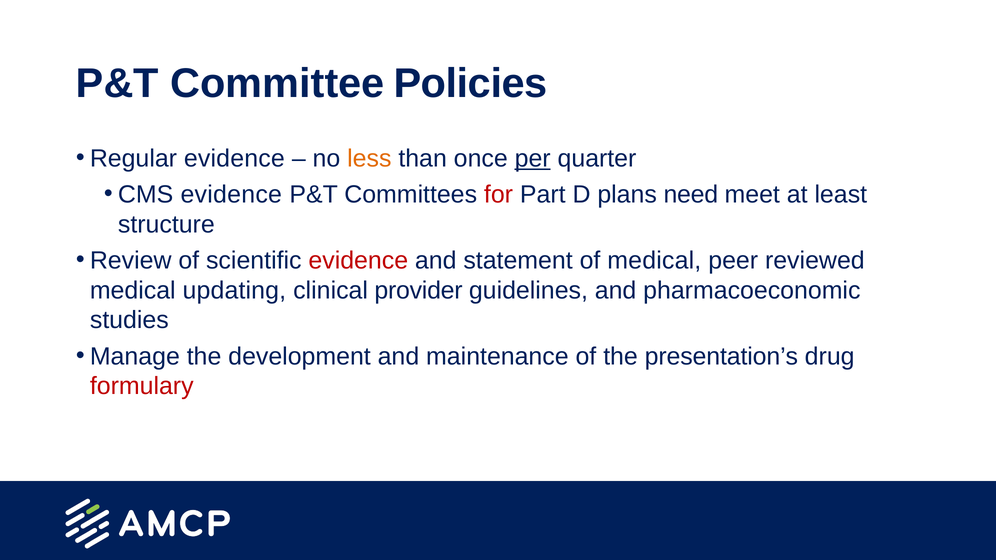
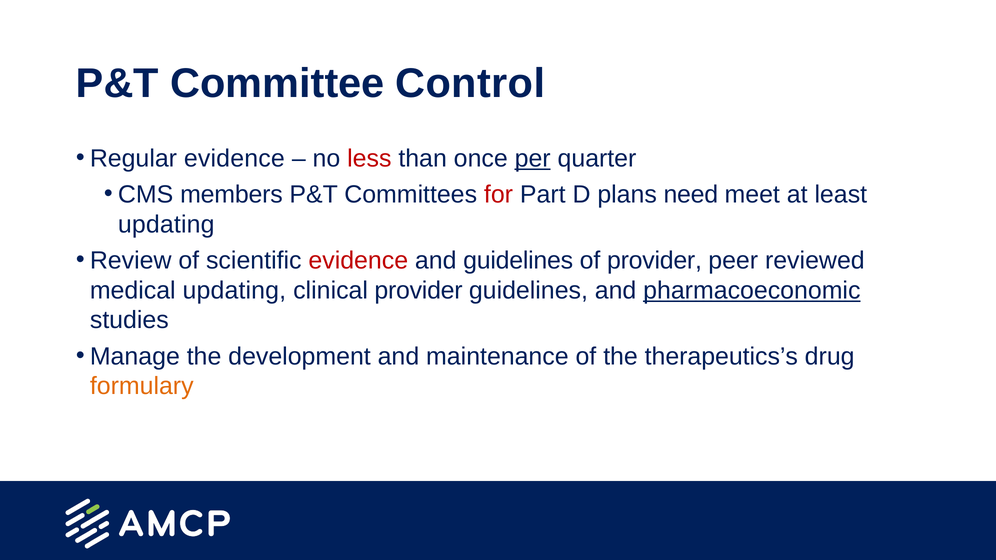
Policies: Policies -> Control
less colour: orange -> red
CMS evidence: evidence -> members
structure at (166, 225): structure -> updating
and statement: statement -> guidelines
of medical: medical -> provider
pharmacoeconomic underline: none -> present
presentation’s: presentation’s -> therapeutics’s
formulary colour: red -> orange
